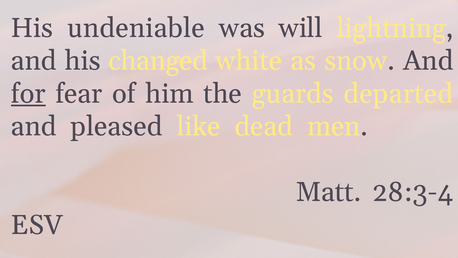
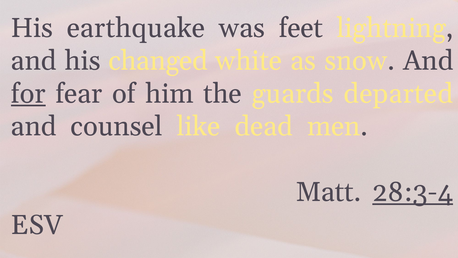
undeniable: undeniable -> earthquake
will: will -> feet
pleased: pleased -> counsel
28:3-4 underline: none -> present
